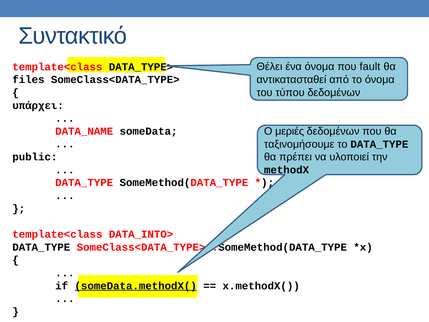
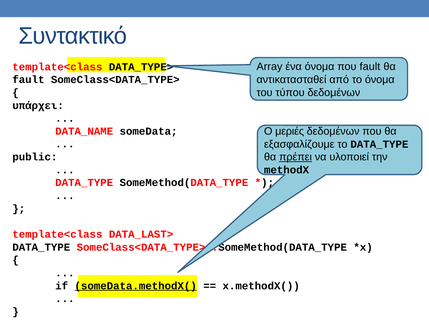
Θέλει: Θέλει -> Array
files at (28, 80): files -> fault
ταξινομήσουμε: ταξινομήσουμε -> εξασφαλίζουμε
πρέπει underline: none -> present
DATA_INTO>: DATA_INTO> -> DATA_LAST>
